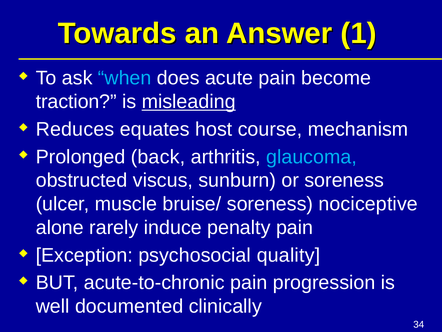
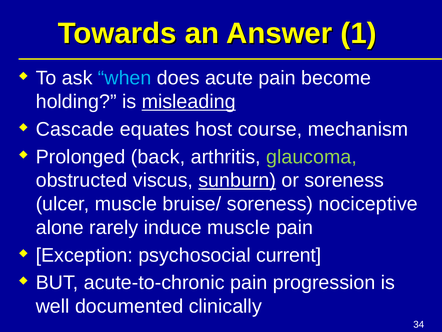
traction: traction -> holding
Reduces: Reduces -> Cascade
glaucoma colour: light blue -> light green
sunburn underline: none -> present
induce penalty: penalty -> muscle
quality: quality -> current
